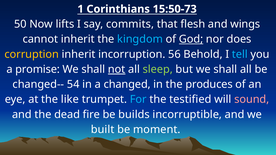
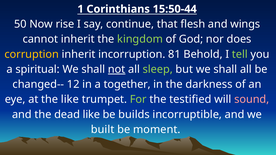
15:50-73: 15:50-73 -> 15:50-44
lifts: lifts -> rise
commits: commits -> continue
kingdom colour: light blue -> light green
God underline: present -> none
56: 56 -> 81
tell colour: light blue -> light green
promise: promise -> spiritual
54: 54 -> 12
changed: changed -> together
produces: produces -> darkness
For colour: light blue -> light green
dead fire: fire -> like
